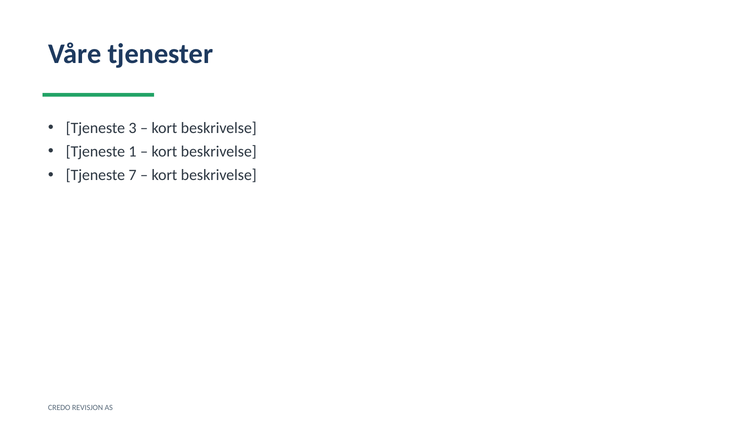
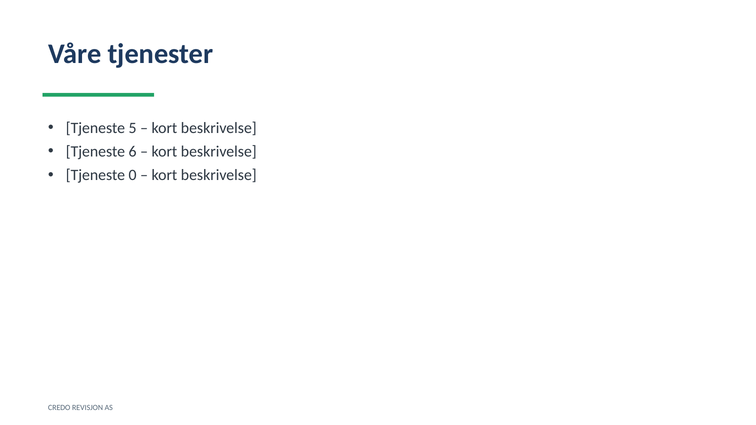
3: 3 -> 5
1: 1 -> 6
7: 7 -> 0
